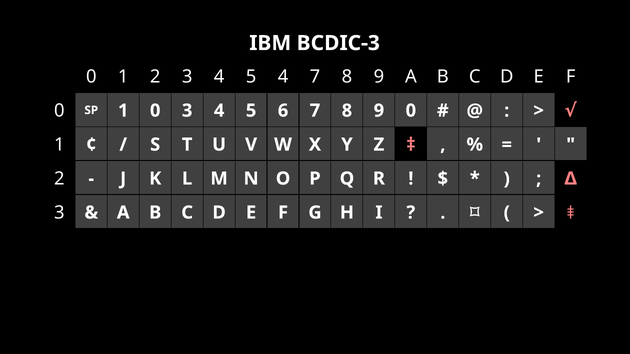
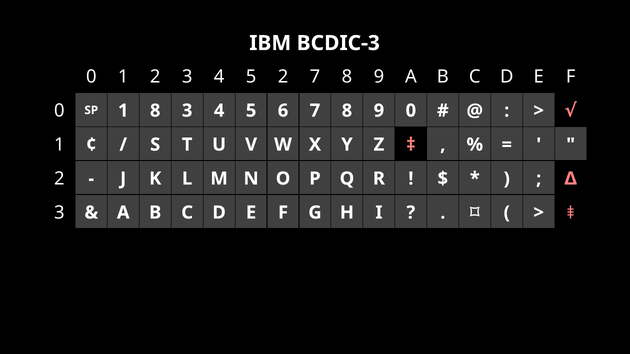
5 4: 4 -> 2
1 0: 0 -> 8
